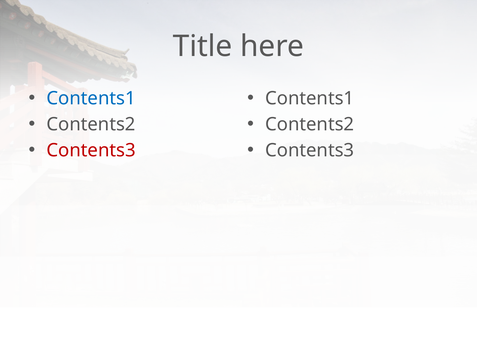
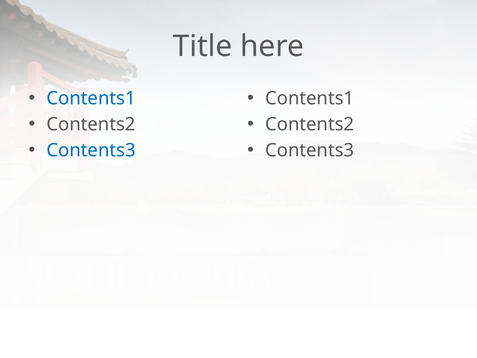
Contents3 at (91, 150) colour: red -> blue
